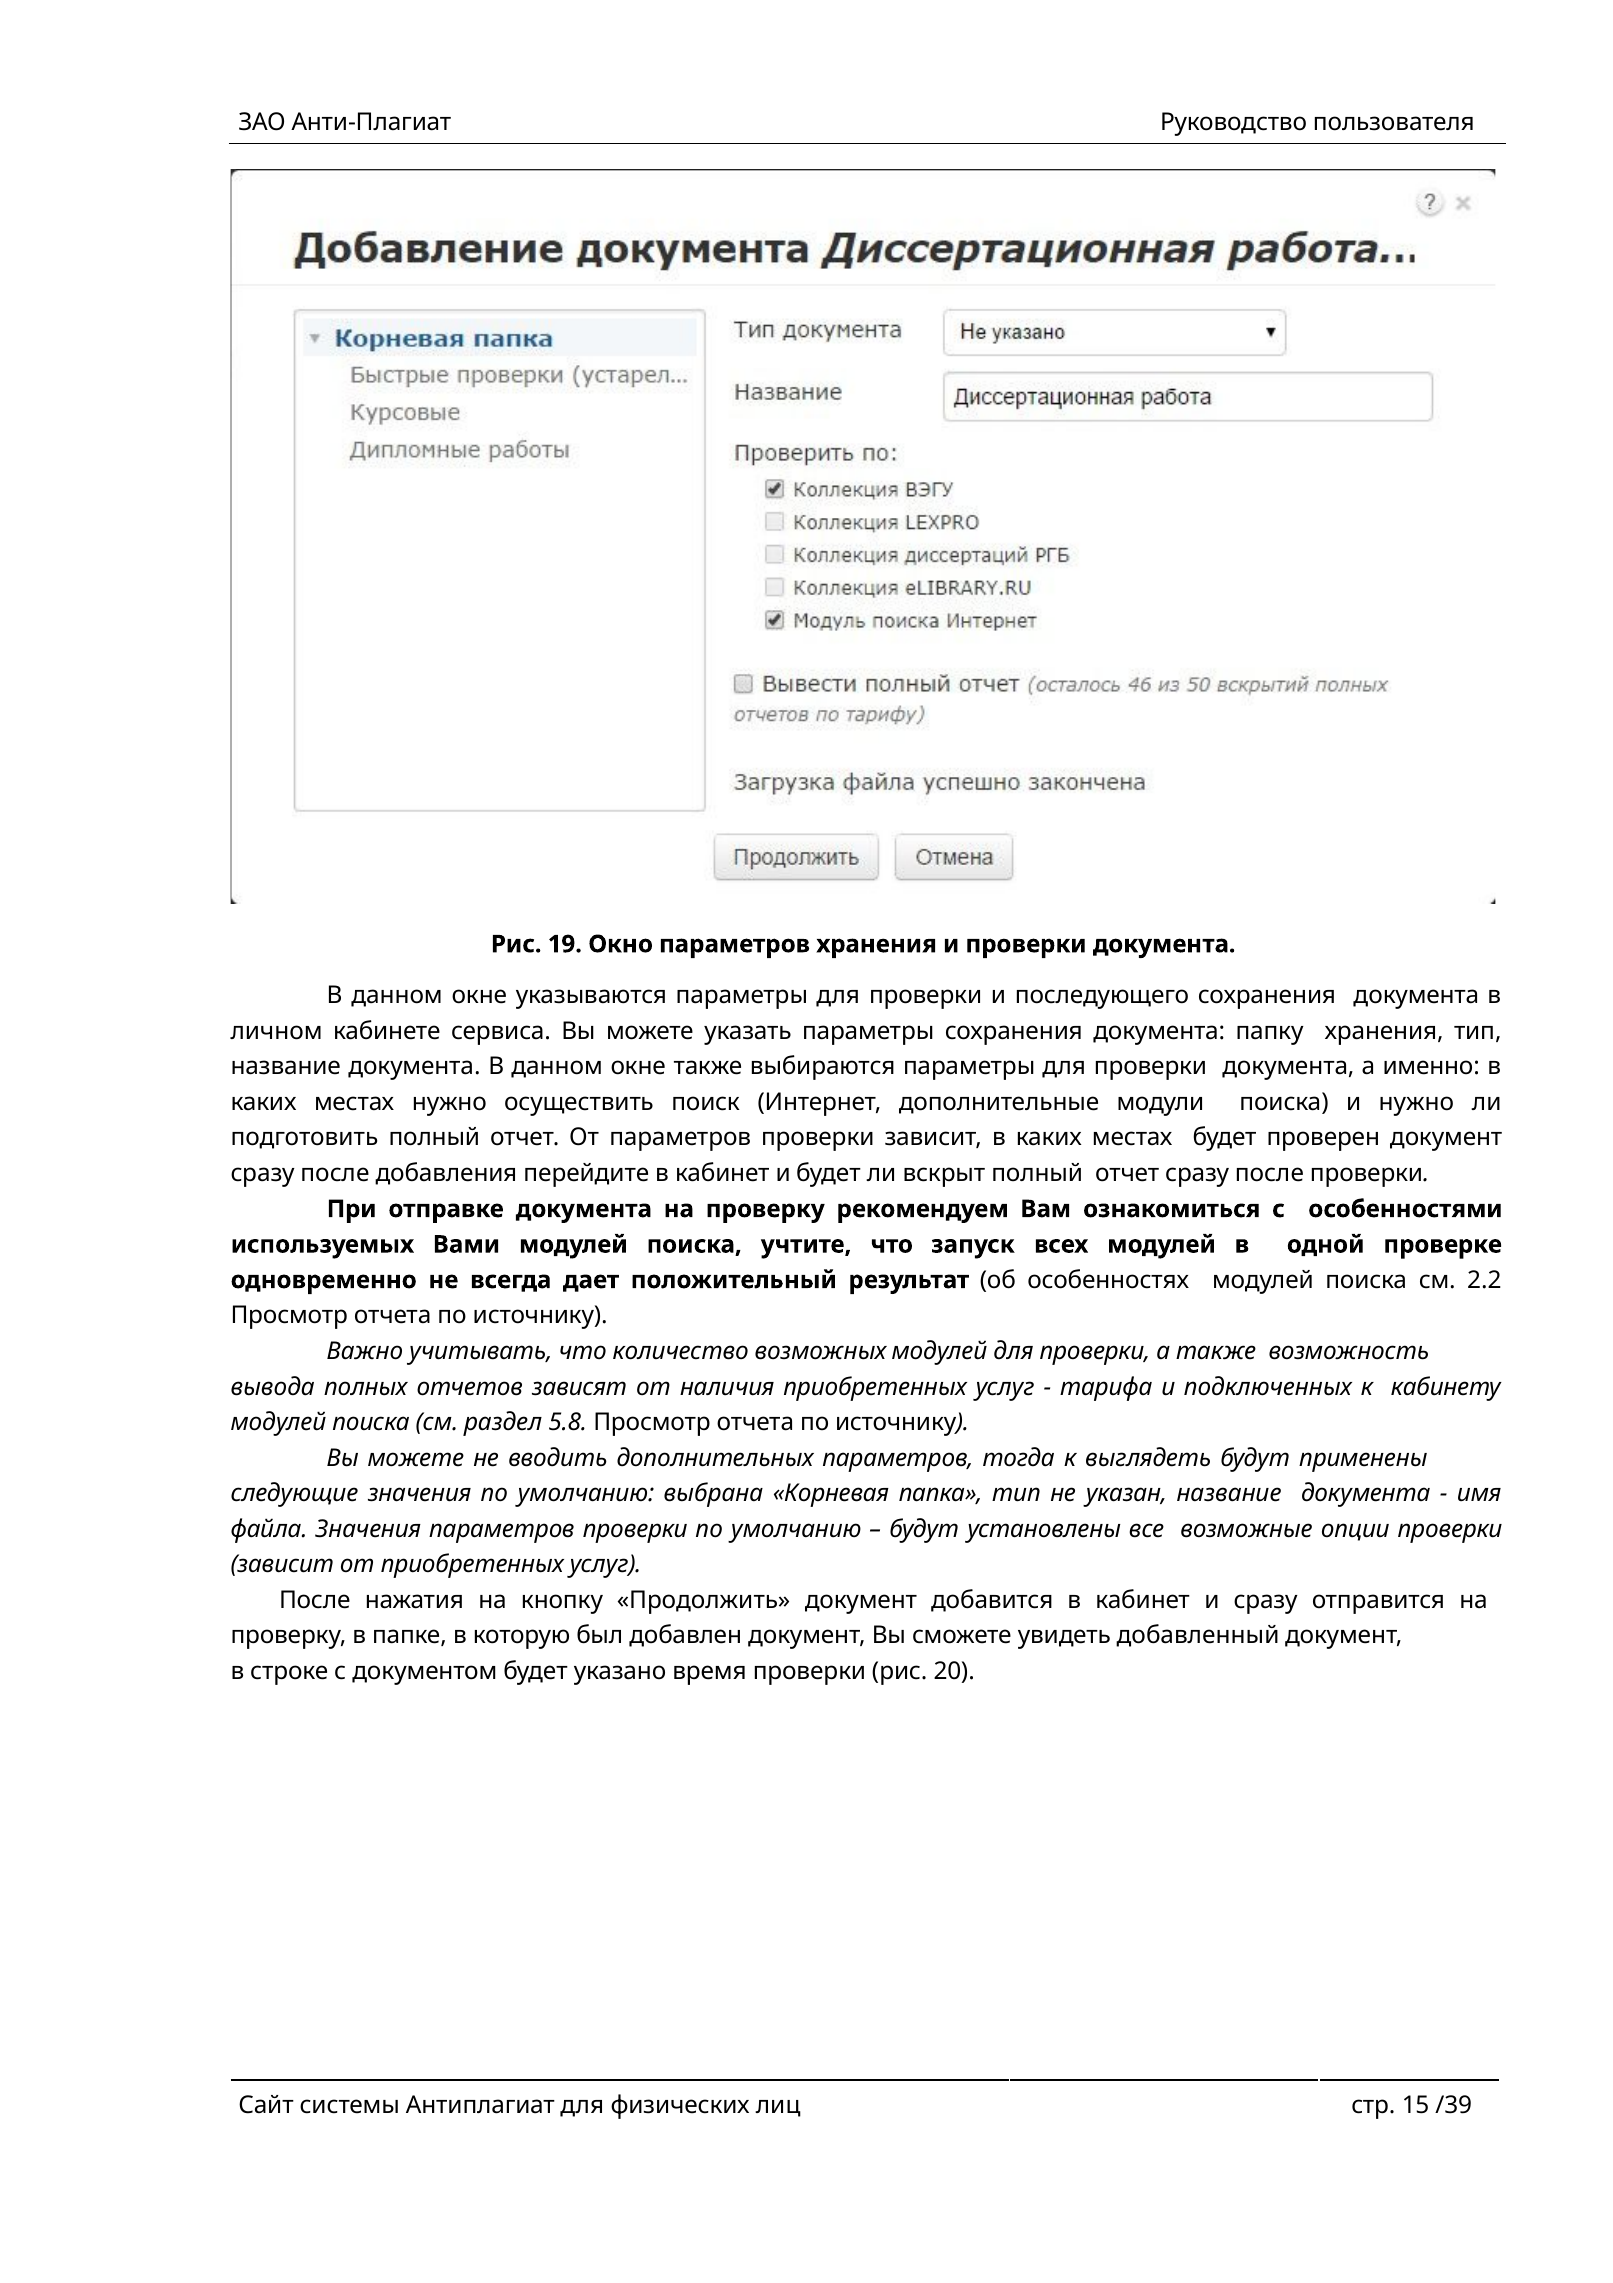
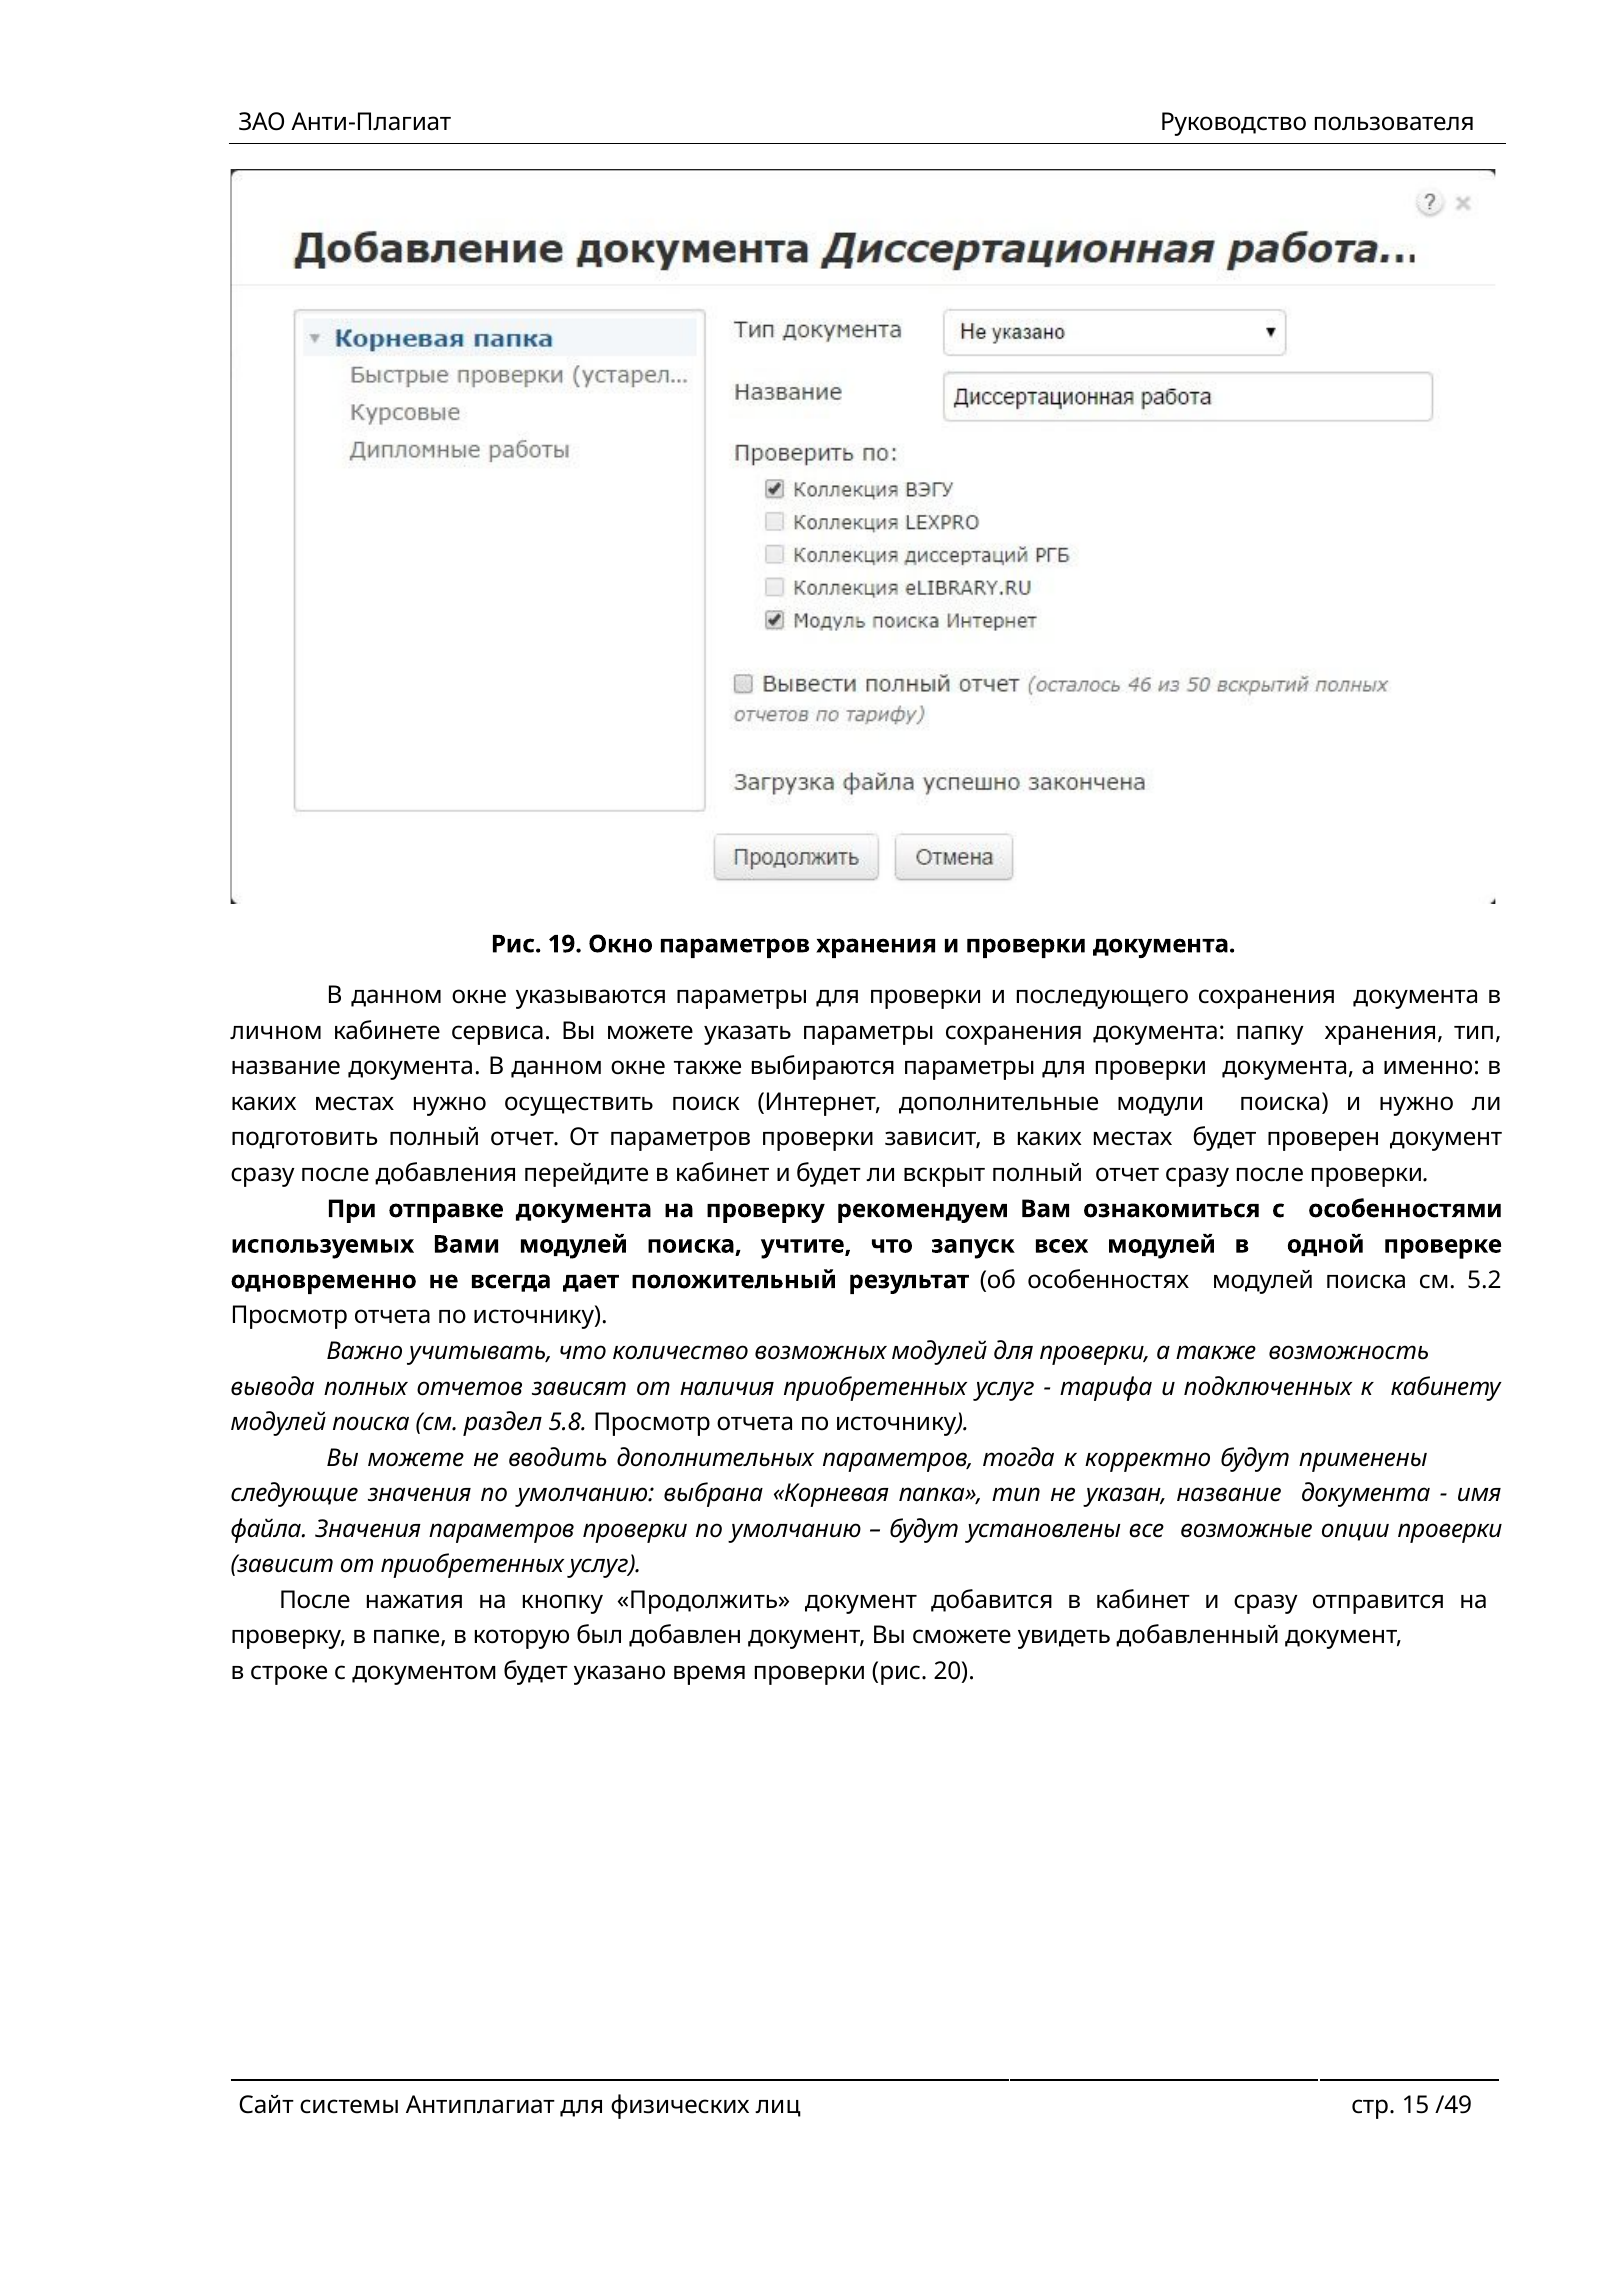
2.2: 2.2 -> 5.2
выглядеть: выглядеть -> корректно
/39: /39 -> /49
